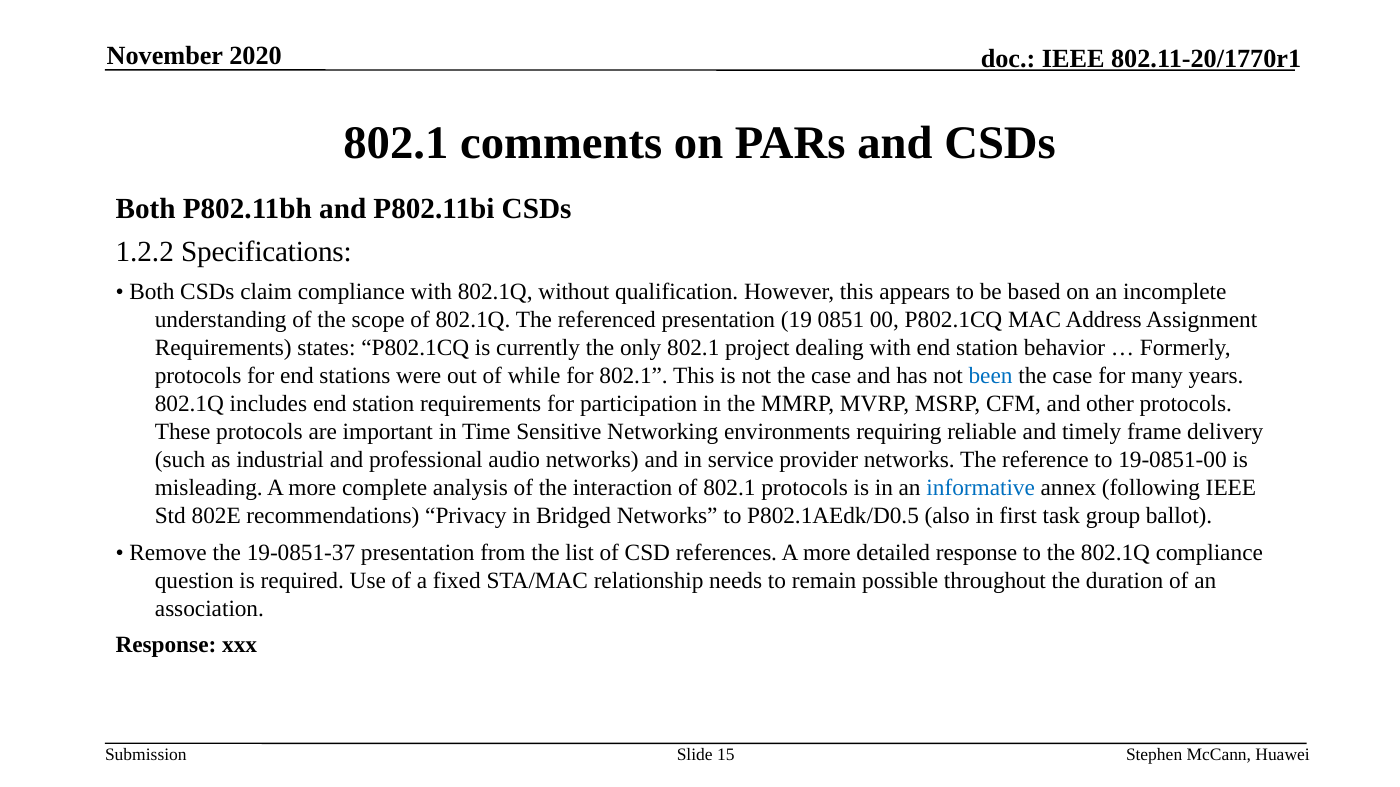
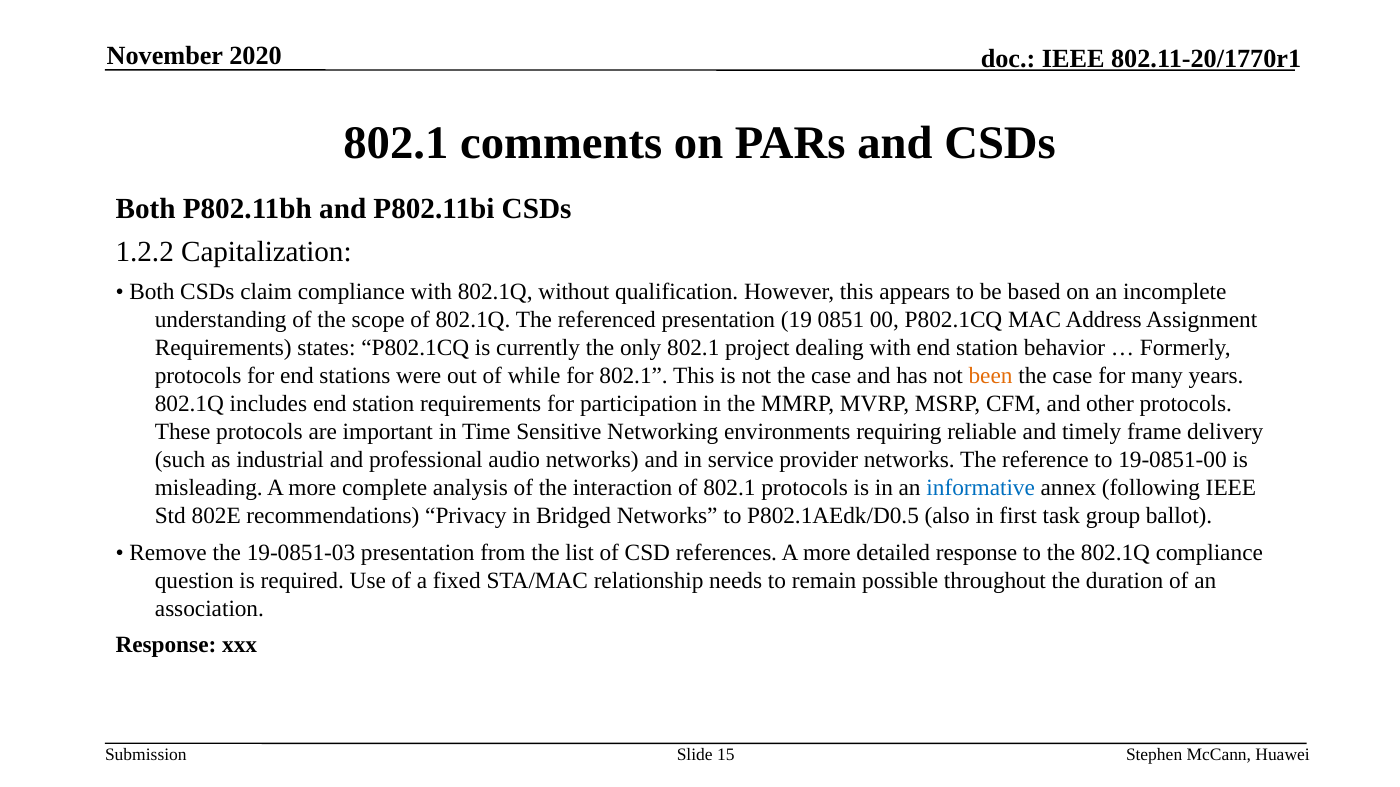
Specifications: Specifications -> Capitalization
been colour: blue -> orange
19-0851-37: 19-0851-37 -> 19-0851-03
